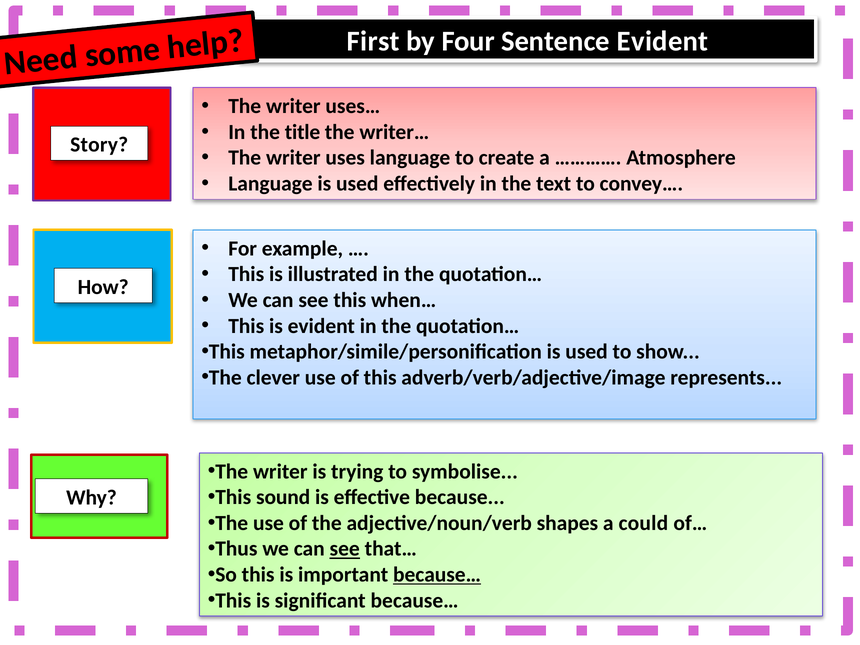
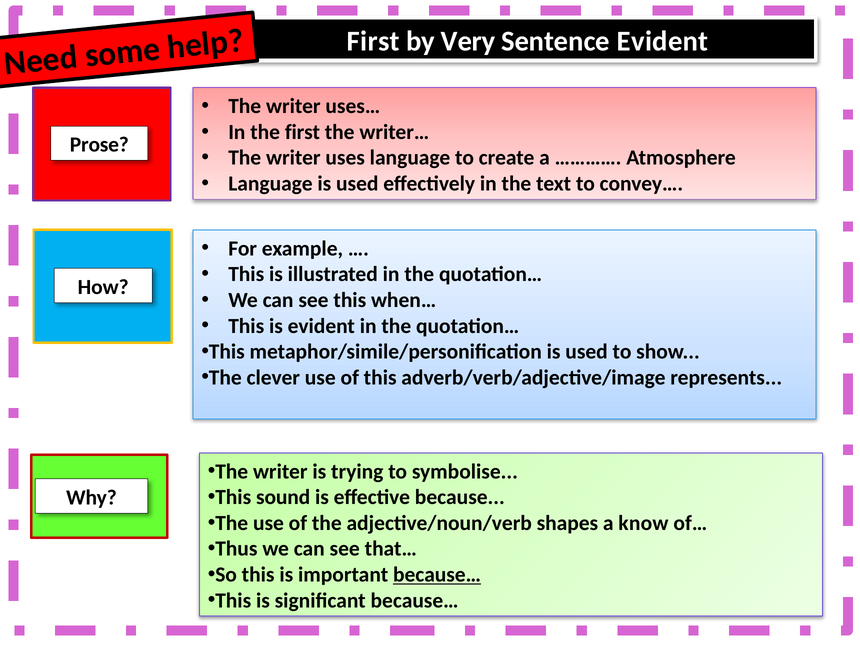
Four: Four -> Very
the title: title -> first
Story: Story -> Prose
could: could -> know
see at (345, 549) underline: present -> none
